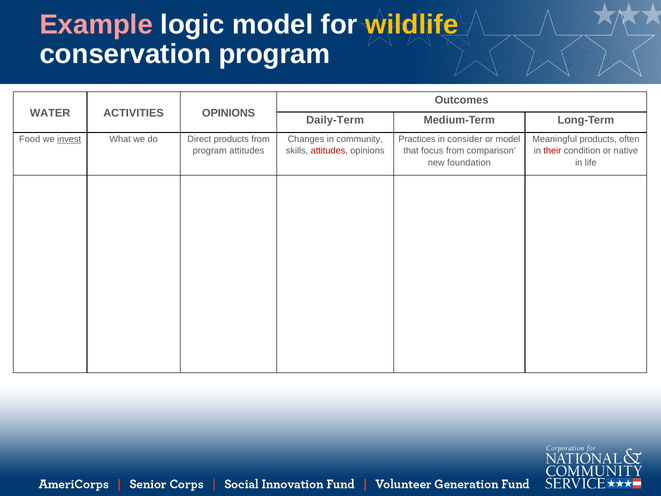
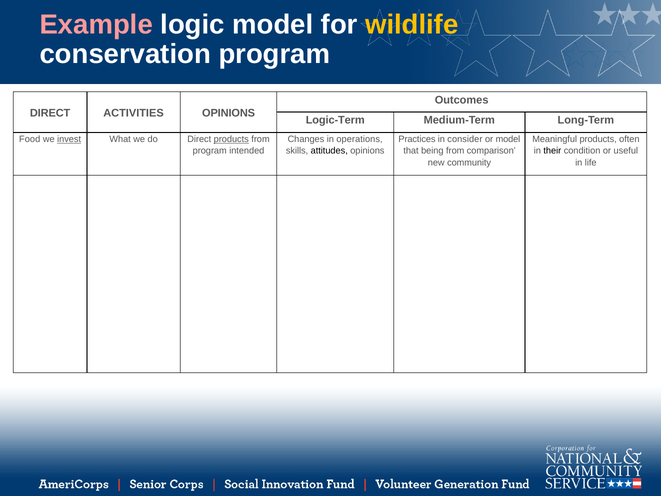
WATER at (50, 113): WATER -> DIRECT
Daily-Term: Daily-Term -> Logic-Term
products at (231, 139) underline: none -> present
community: community -> operations
program attitudes: attitudes -> intended
attitudes at (329, 151) colour: red -> black
focus: focus -> being
their colour: red -> black
native: native -> useful
foundation: foundation -> community
